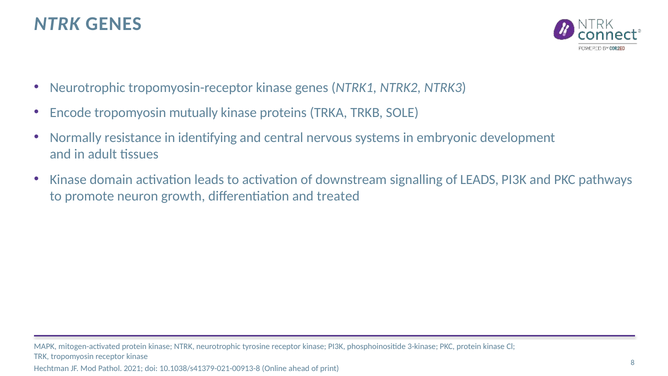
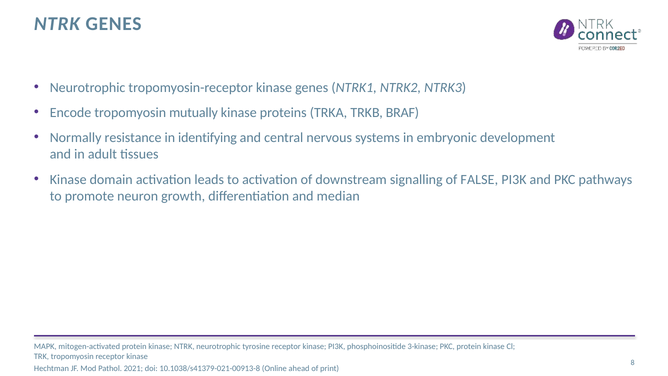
SOLE: SOLE -> BRAF
of LEADS: LEADS -> FALSE
treated: treated -> median
